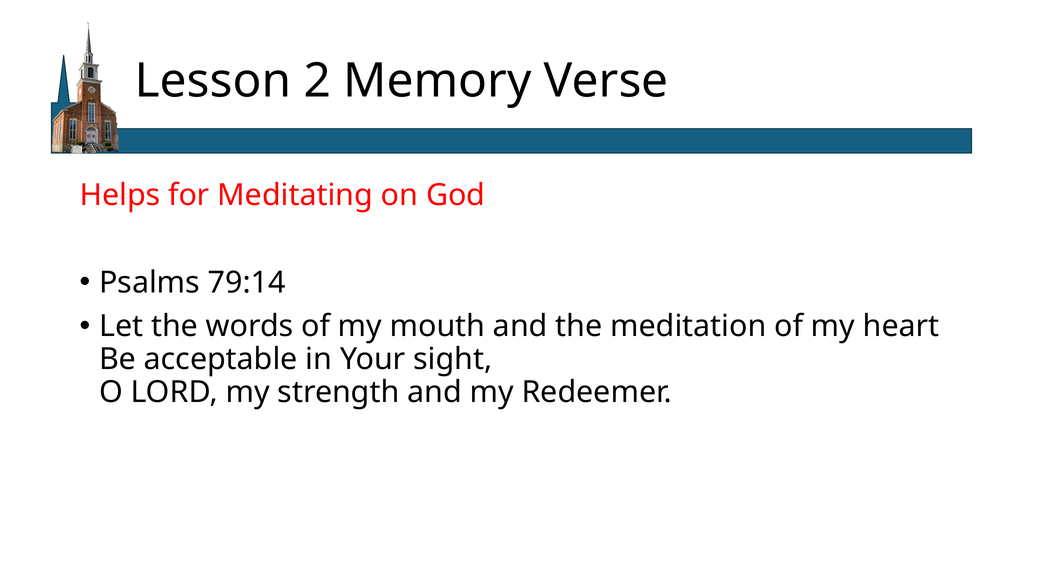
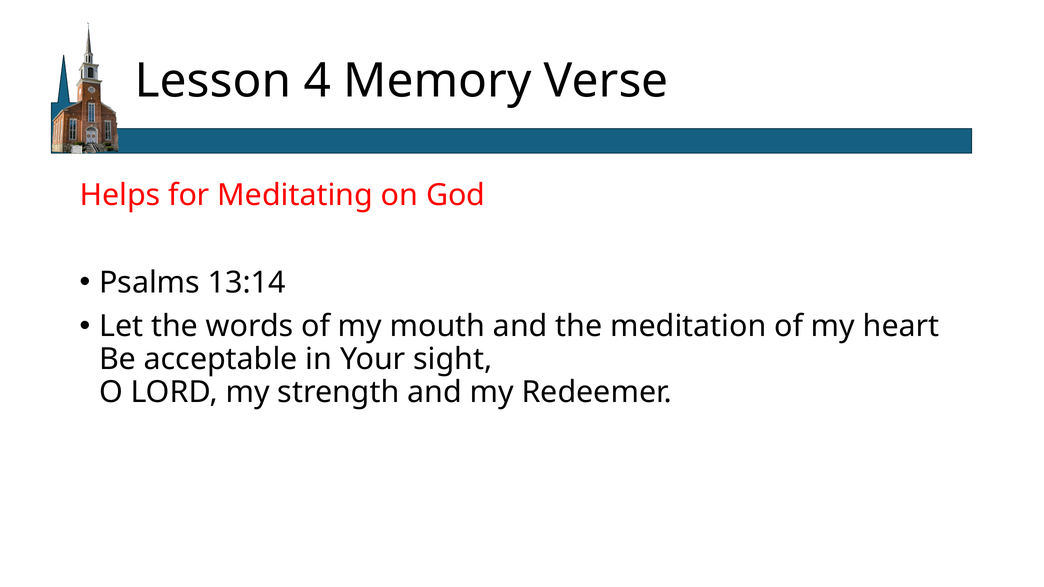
2: 2 -> 4
79:14: 79:14 -> 13:14
